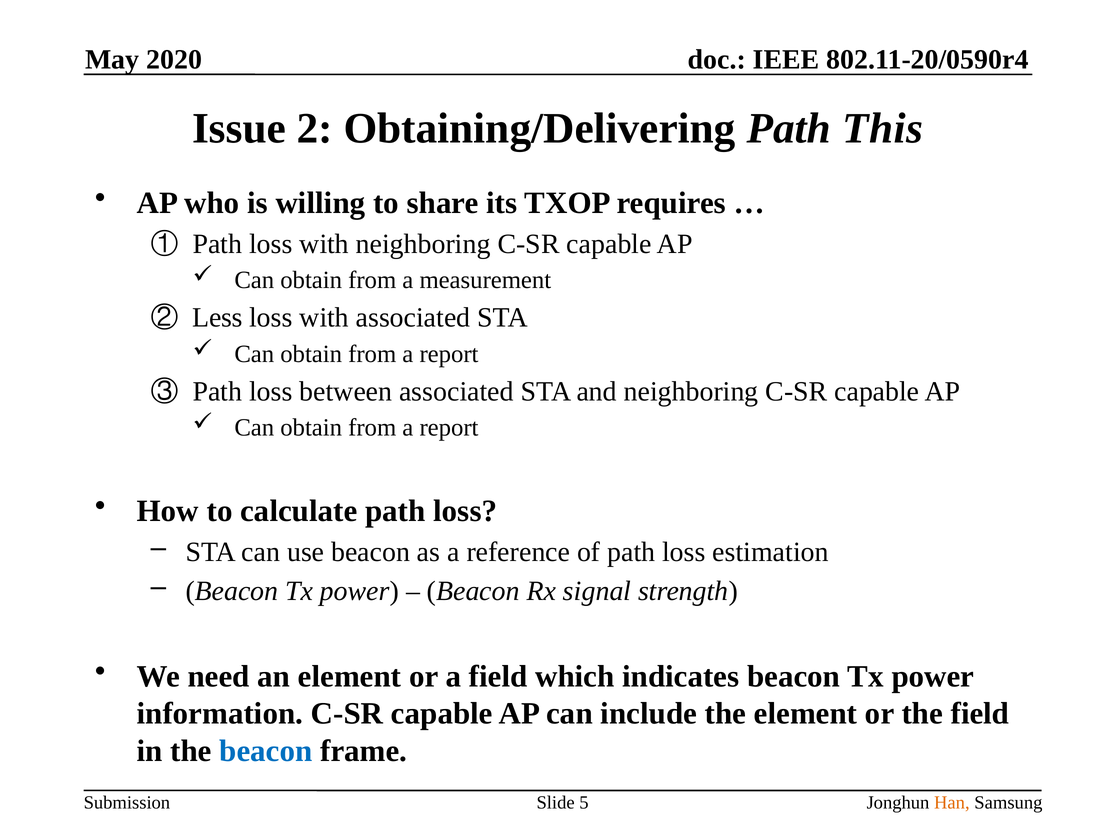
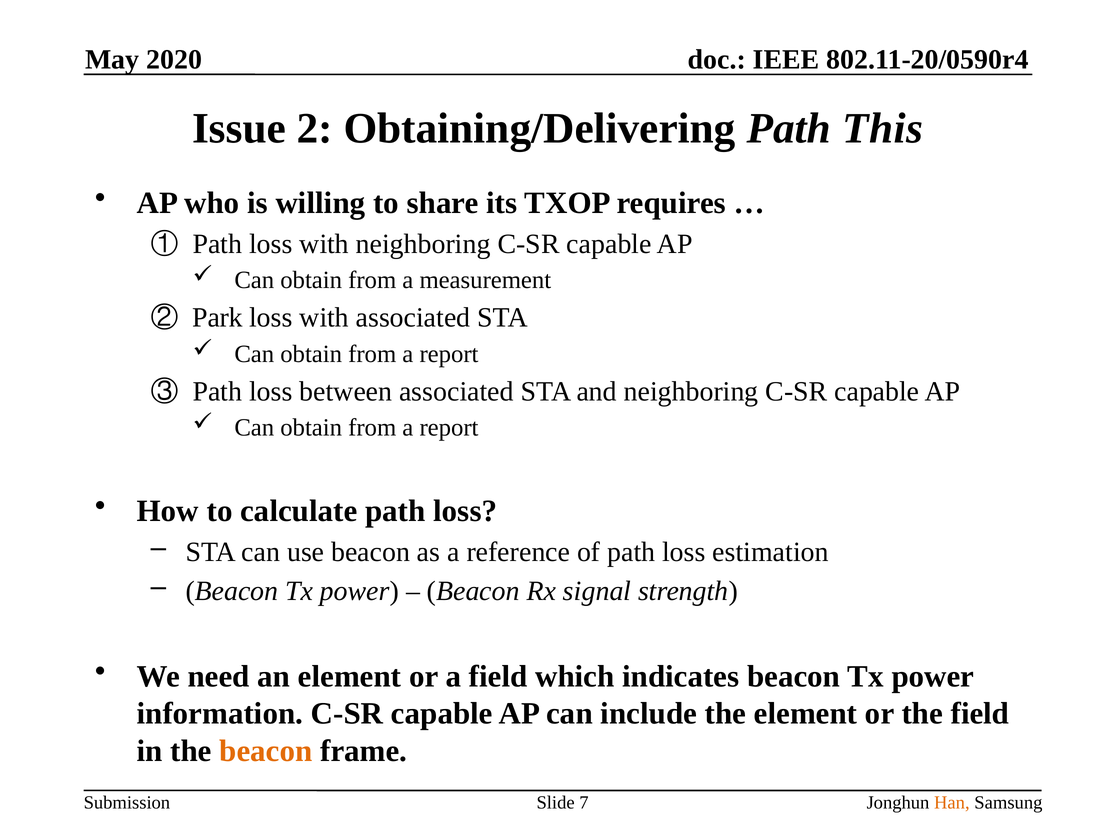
Less: Less -> Park
beacon at (266, 751) colour: blue -> orange
5: 5 -> 7
